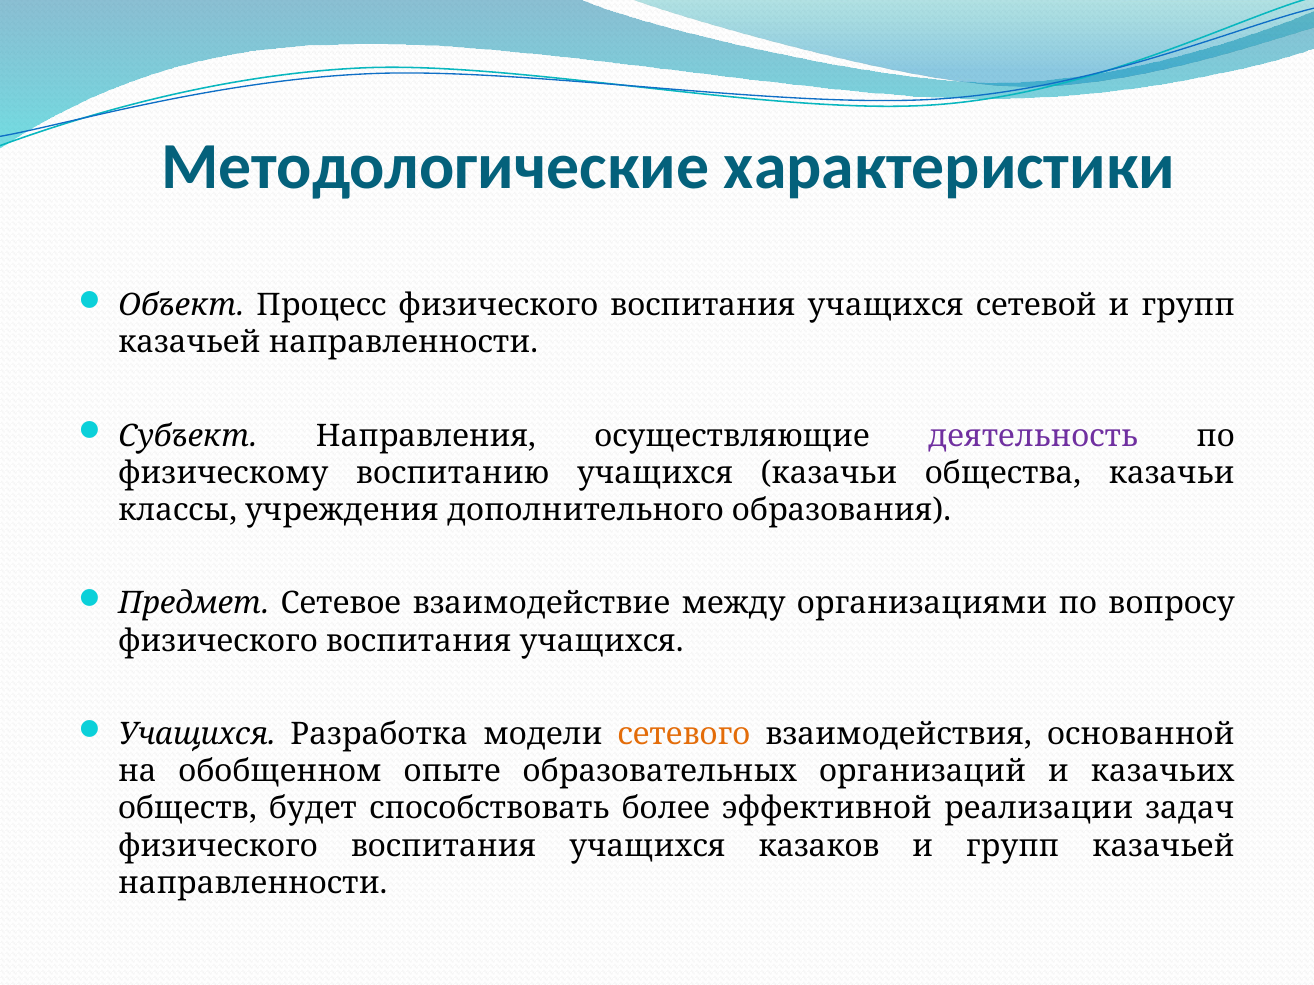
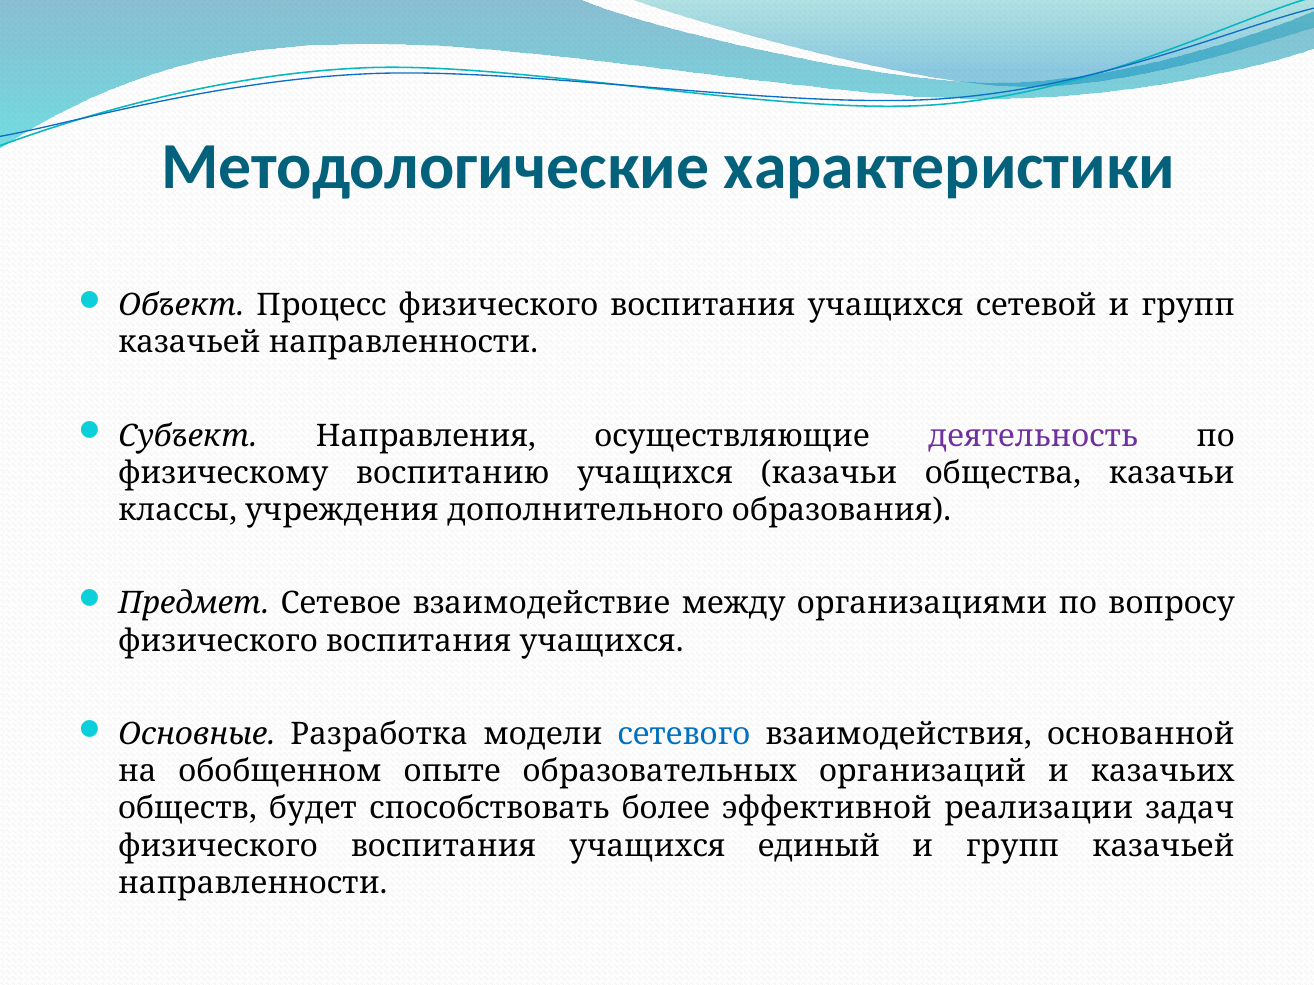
Учащихся at (197, 735): Учащихся -> Основные
сетевого colour: orange -> blue
казаков: казаков -> единый
